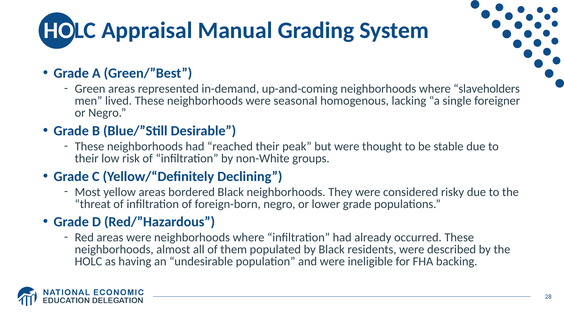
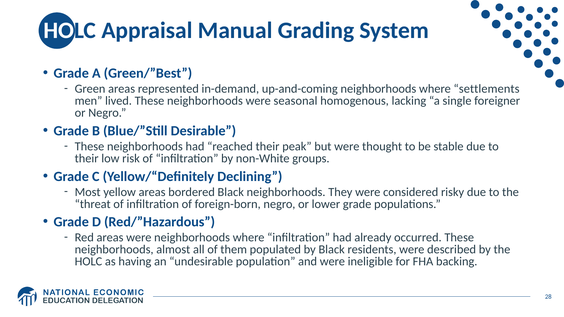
slaveholders: slaveholders -> settlements
